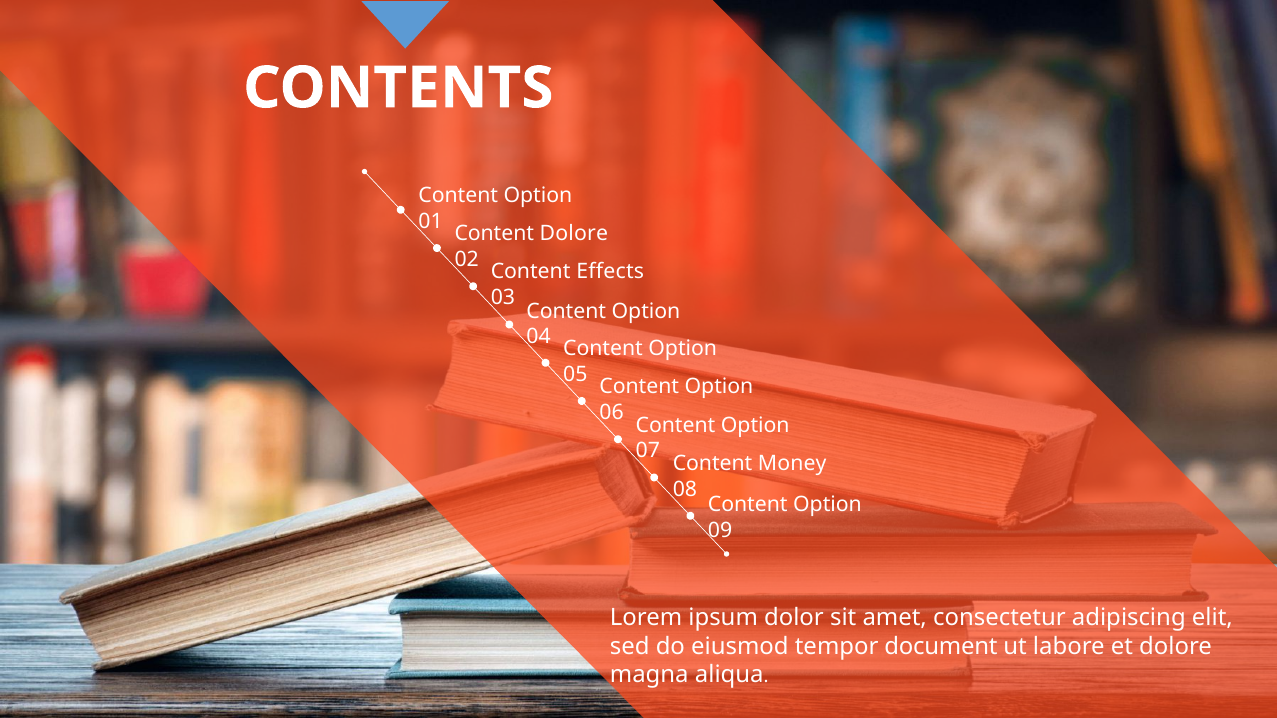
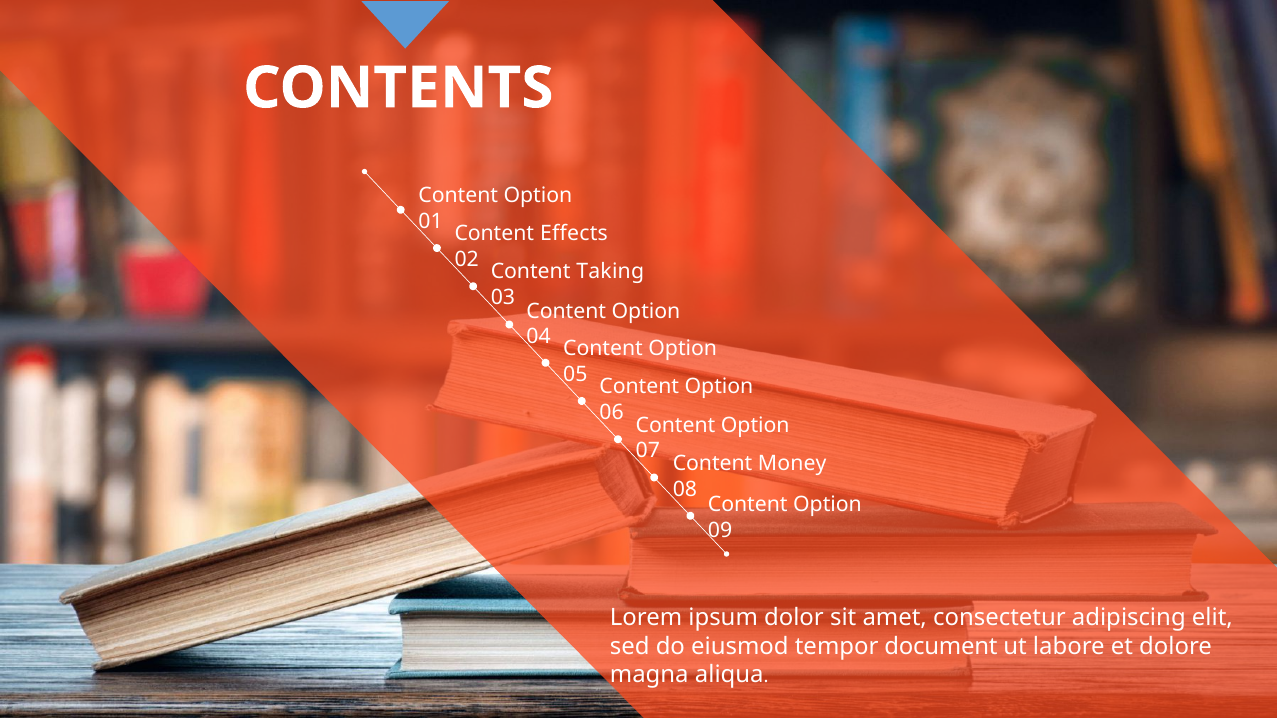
Content Dolore: Dolore -> Effects
Effects: Effects -> Taking
